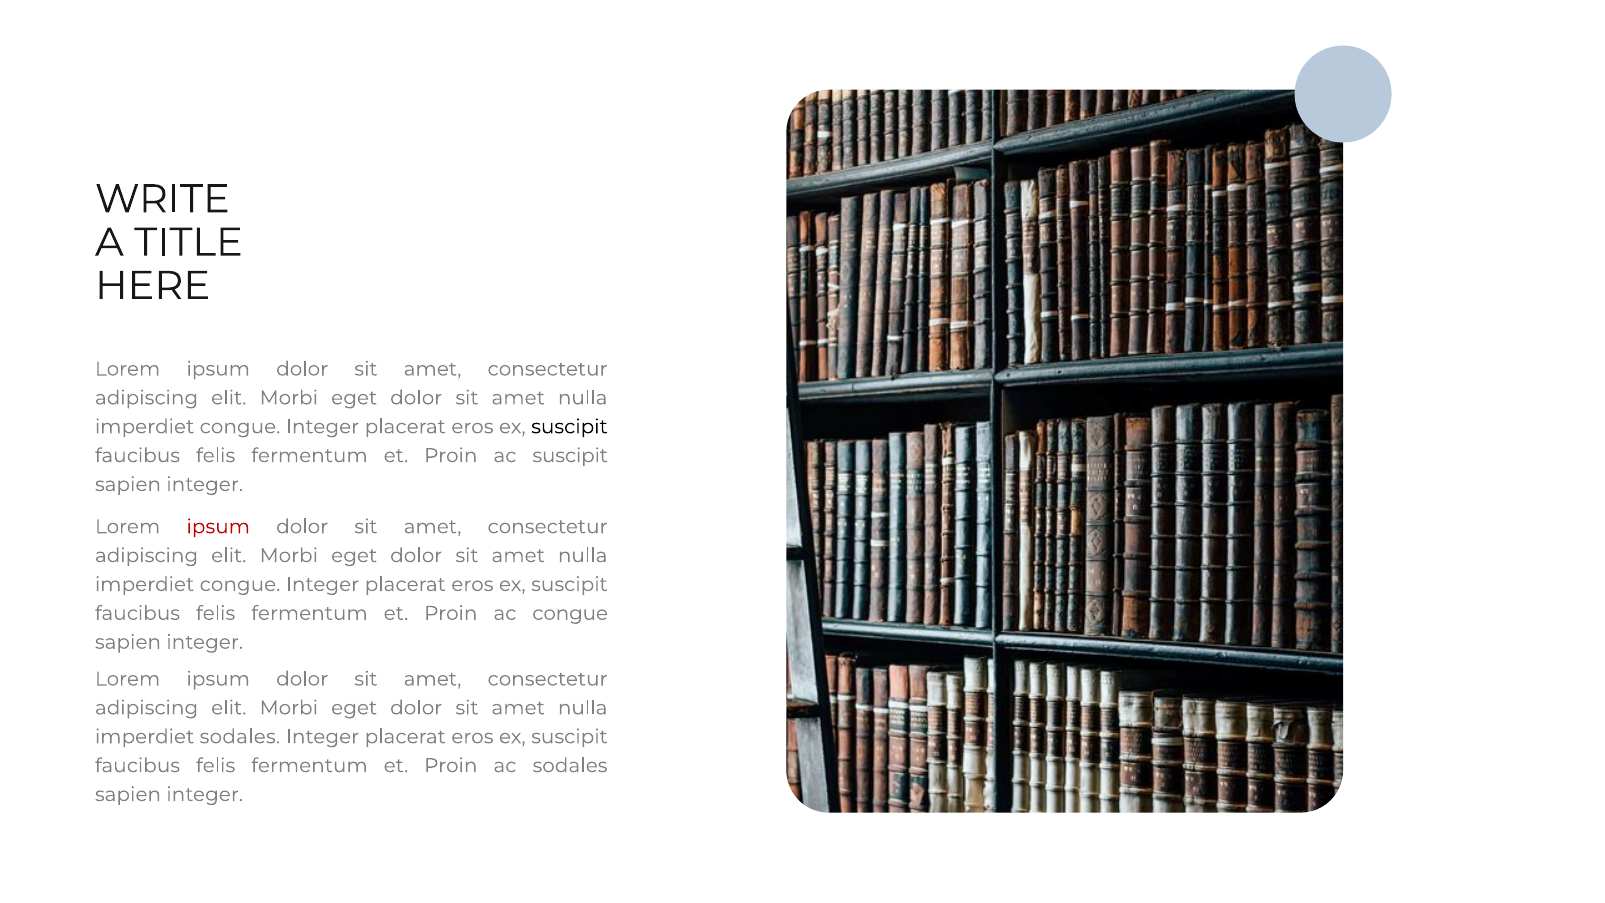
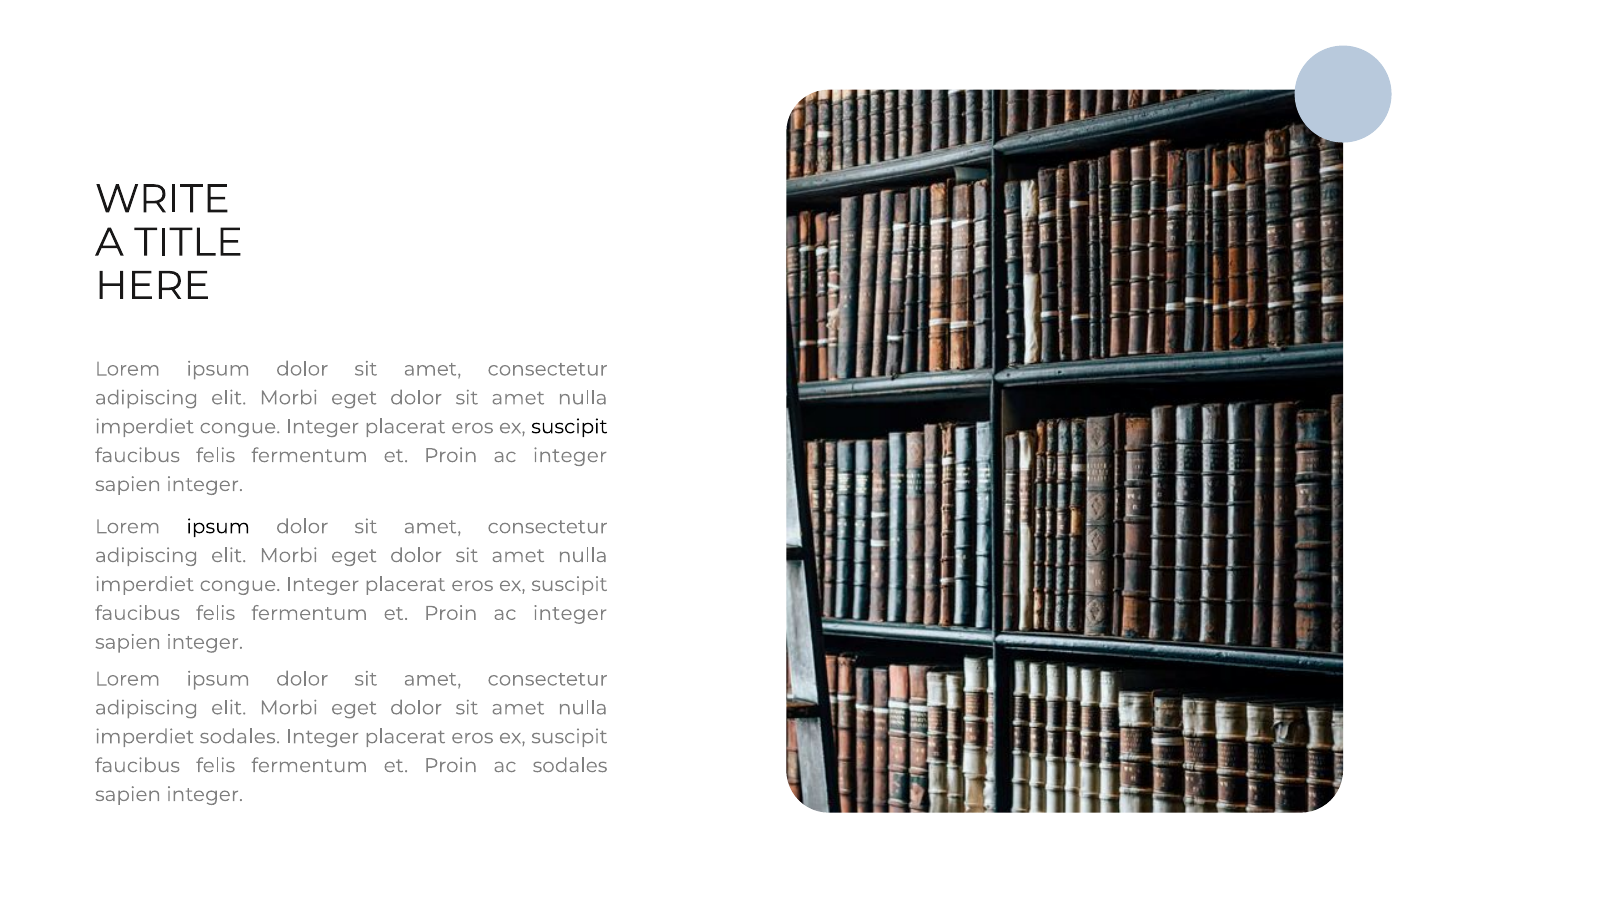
suscipit at (570, 455): suscipit -> integer
ipsum at (218, 527) colour: red -> black
congue at (570, 613): congue -> integer
